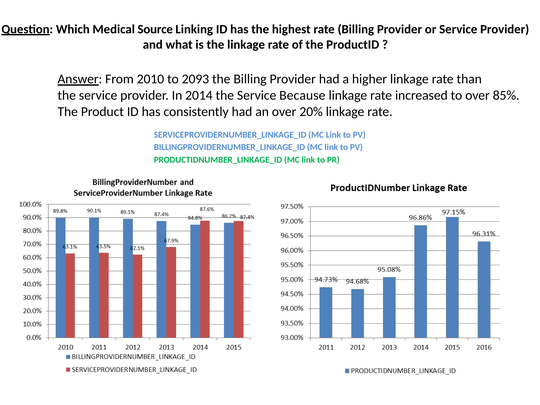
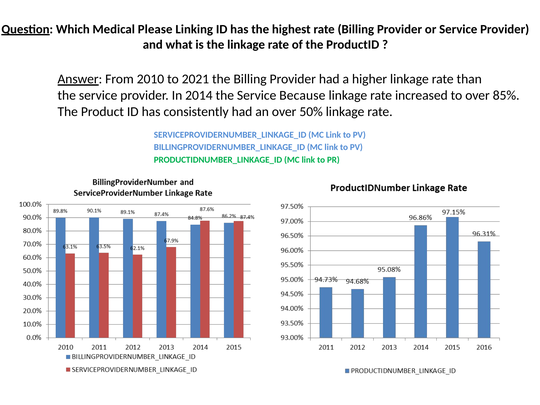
Source: Source -> Please
2093: 2093 -> 2021
20%: 20% -> 50%
